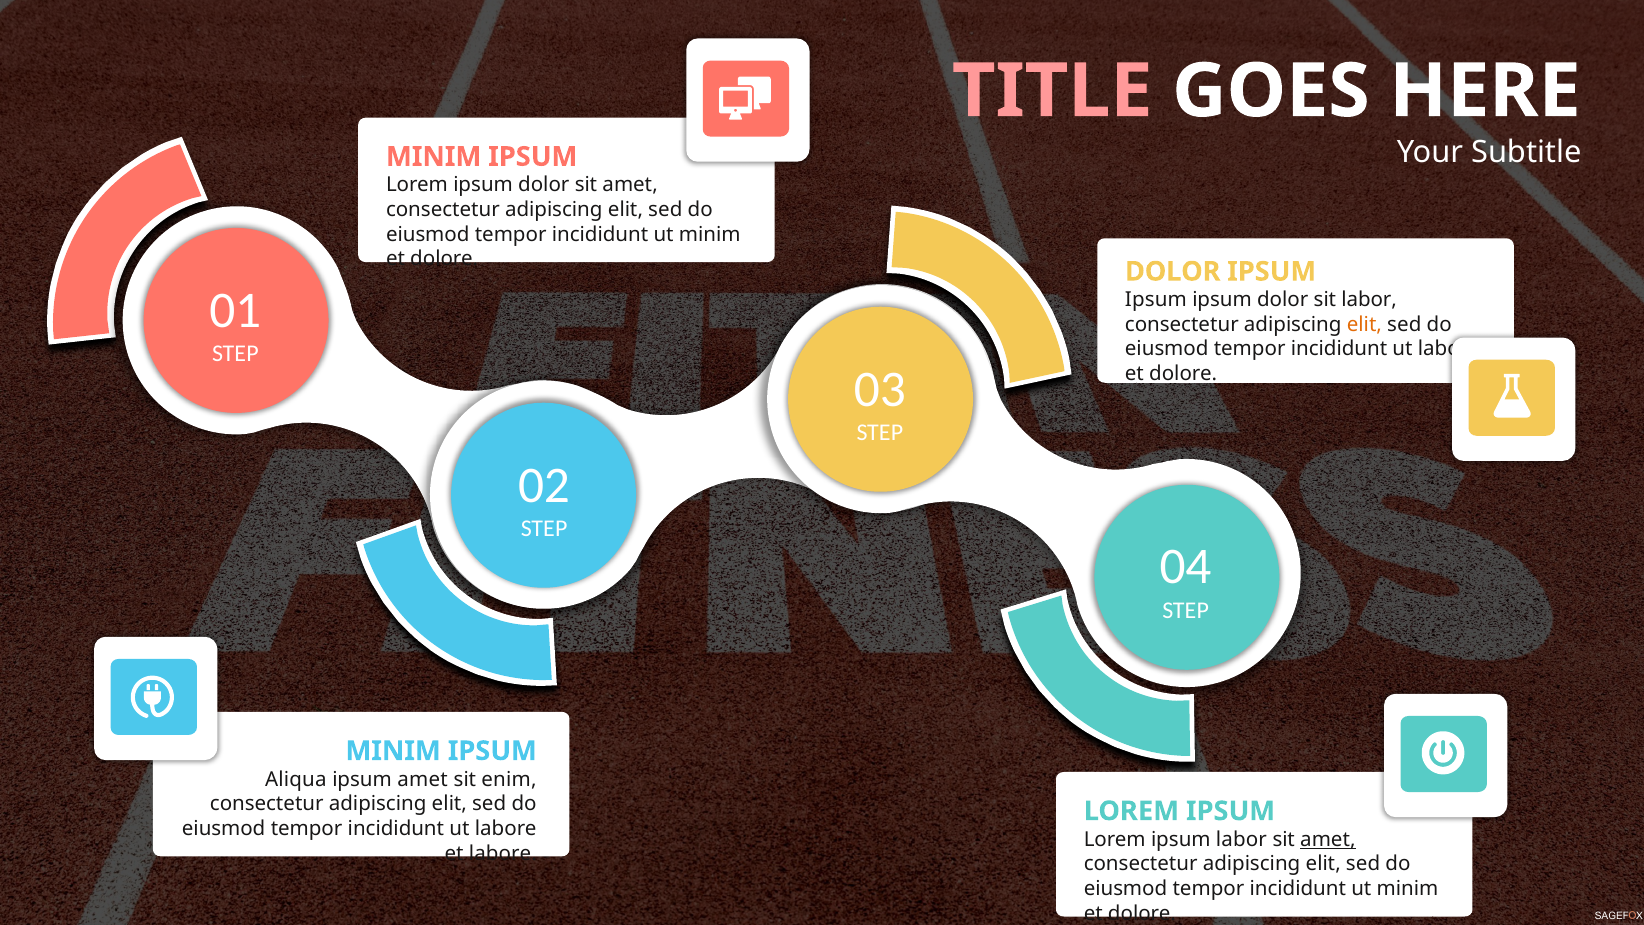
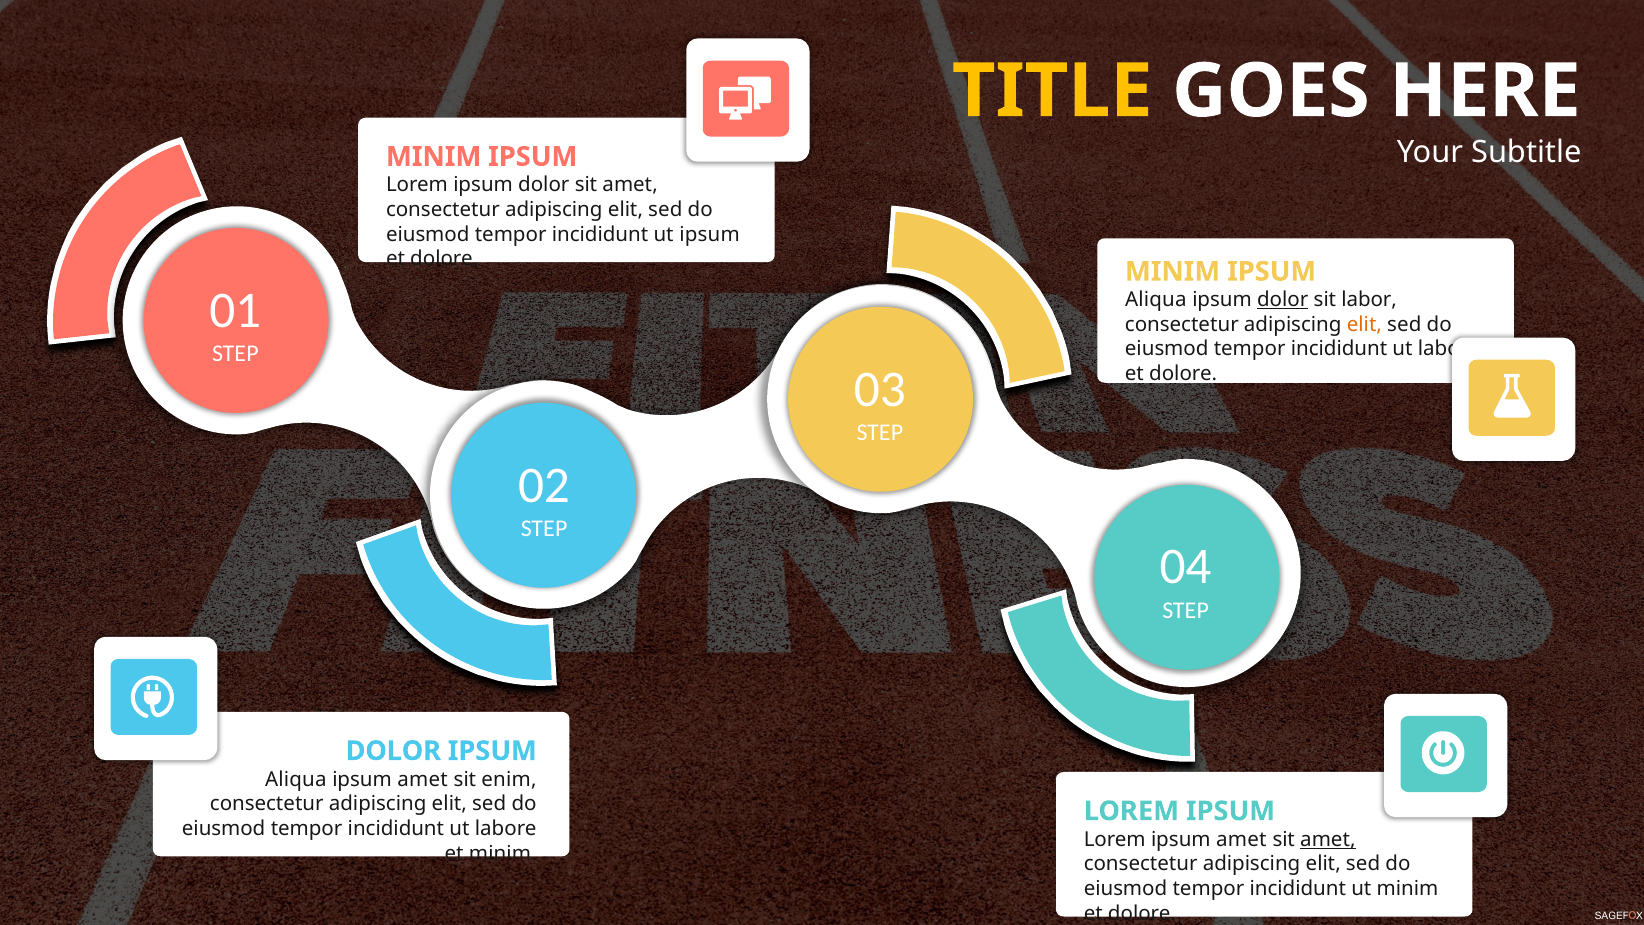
TITLE colour: pink -> yellow
minim at (710, 234): minim -> ipsum
DOLOR at (1173, 271): DOLOR -> MINIM
Ipsum at (1156, 300): Ipsum -> Aliqua
dolor at (1283, 300) underline: none -> present
MINIM at (393, 751): MINIM -> DOLOR
Lorem ipsum labor: labor -> amet
et labore: labore -> minim
